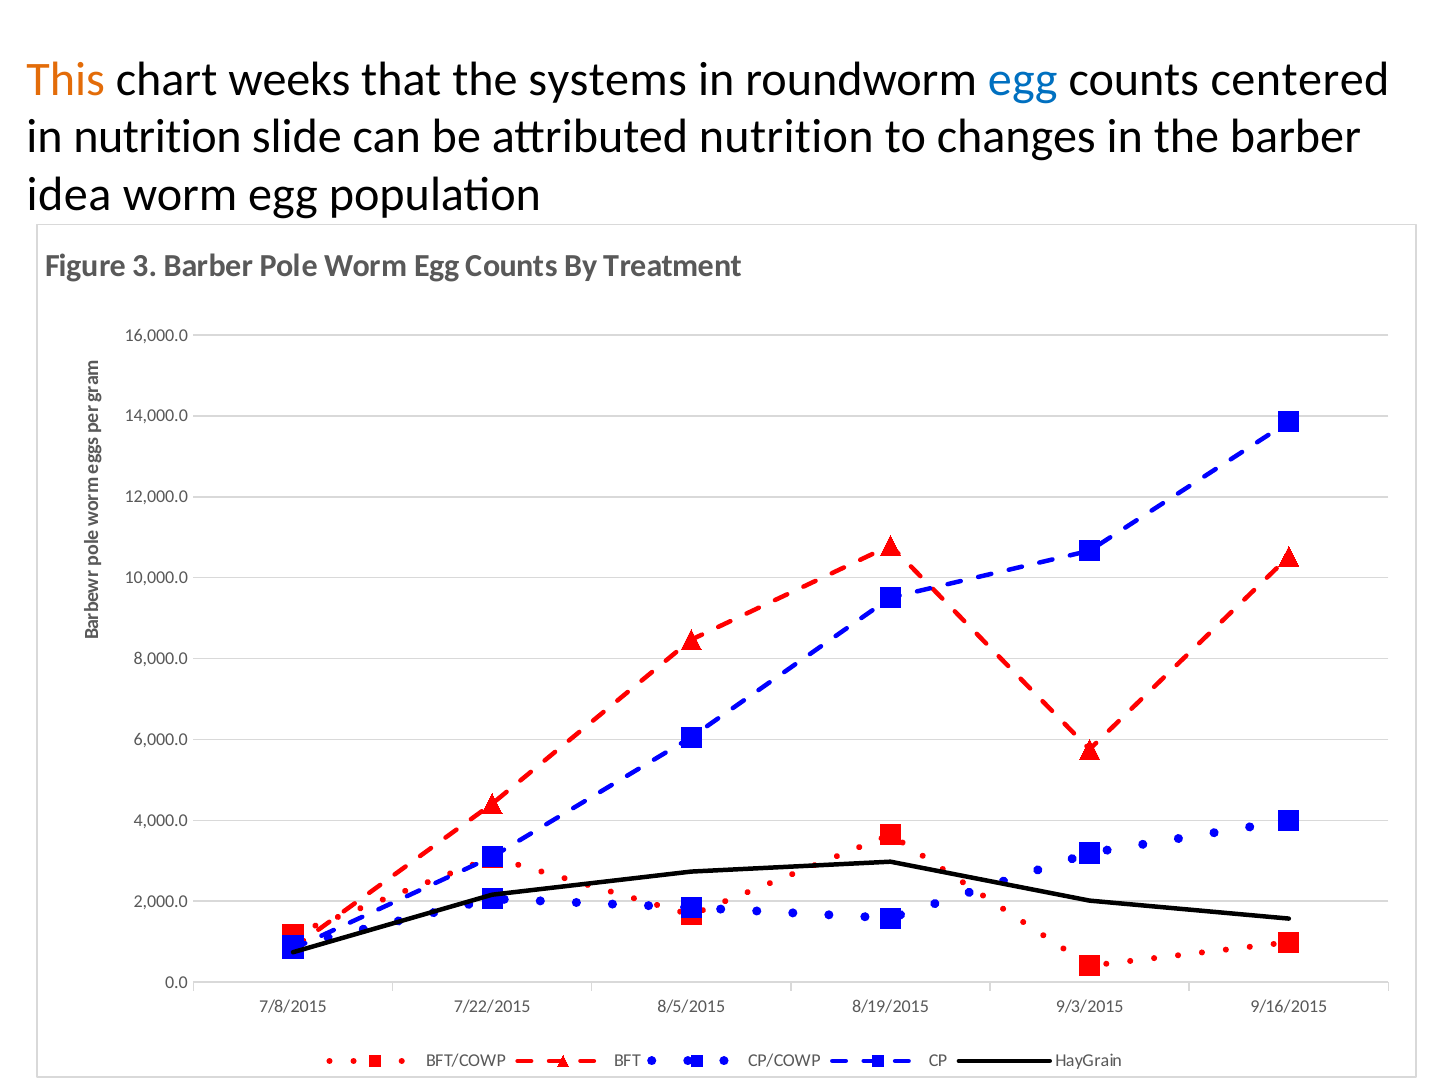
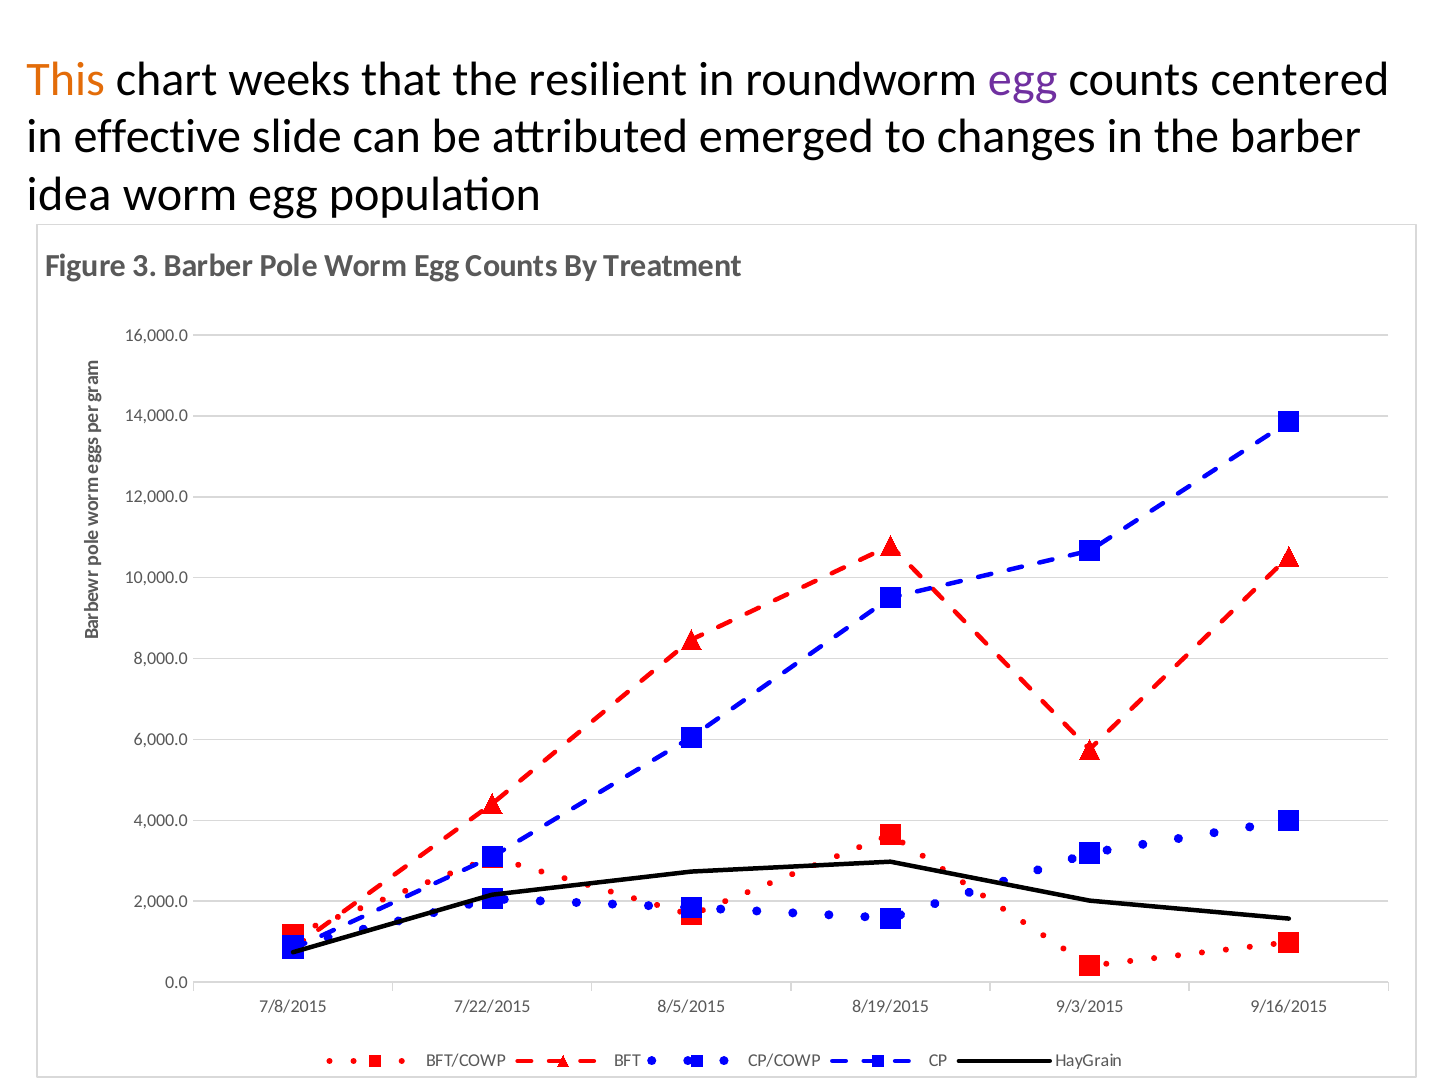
systems: systems -> resilient
egg at (1023, 79) colour: blue -> purple
in nutrition: nutrition -> effective
attributed nutrition: nutrition -> emerged
